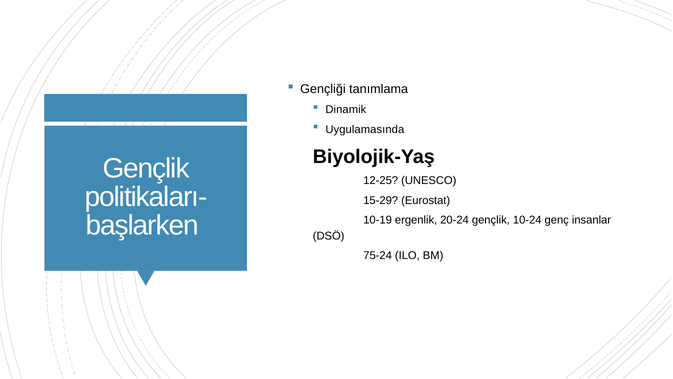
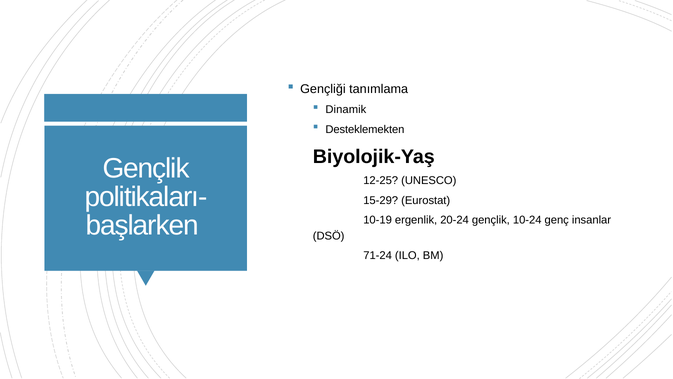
Uygulamasında: Uygulamasında -> Desteklemekten
75-24: 75-24 -> 71-24
